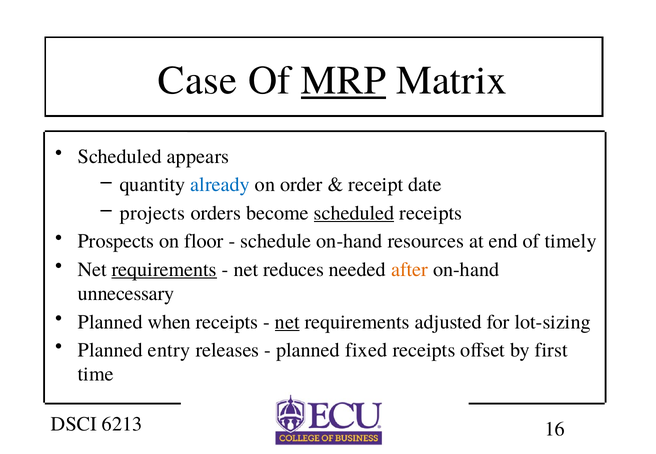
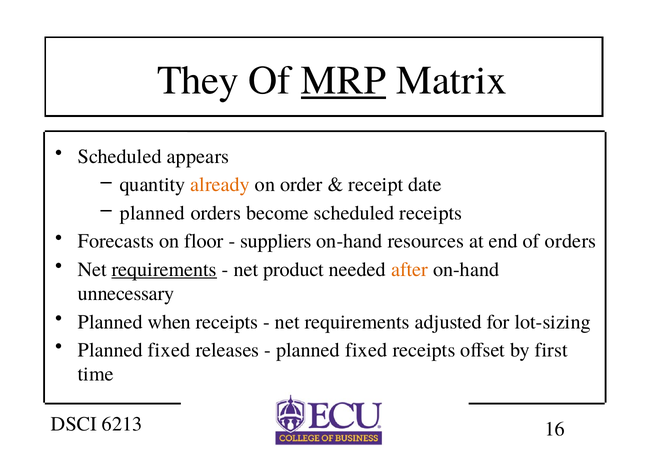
Case: Case -> They
already colour: blue -> orange
projects at (152, 213): projects -> planned
scheduled at (354, 213) underline: present -> none
Prospects: Prospects -> Forecasts
schedule: schedule -> suppliers
of timely: timely -> orders
reduces: reduces -> product
net at (287, 322) underline: present -> none
entry at (169, 350): entry -> fixed
